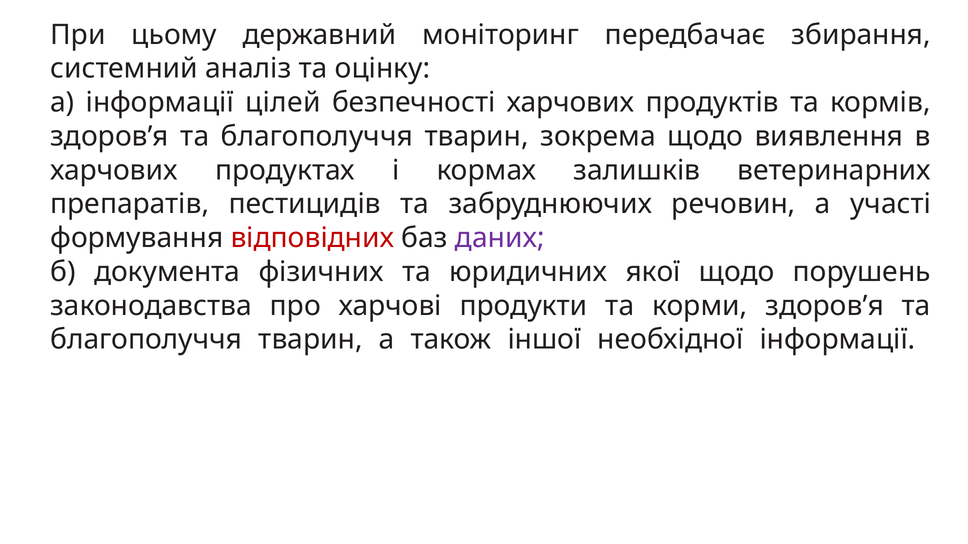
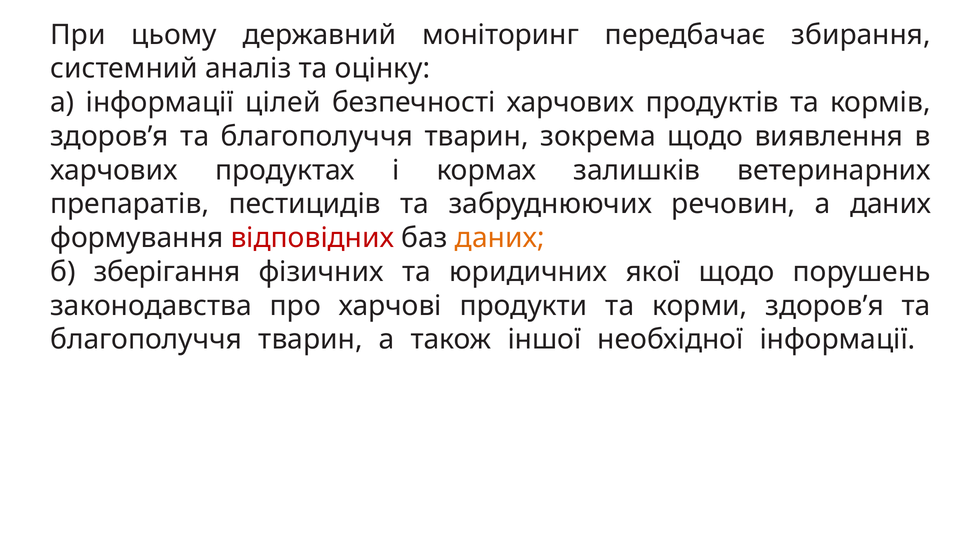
а участі: участі -> даних
даних at (500, 238) colour: purple -> orange
документа: документа -> зберігання
